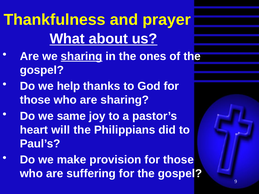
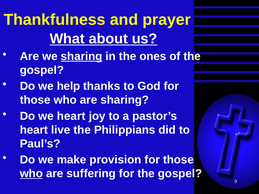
we same: same -> heart
will: will -> live
who at (31, 174) underline: none -> present
